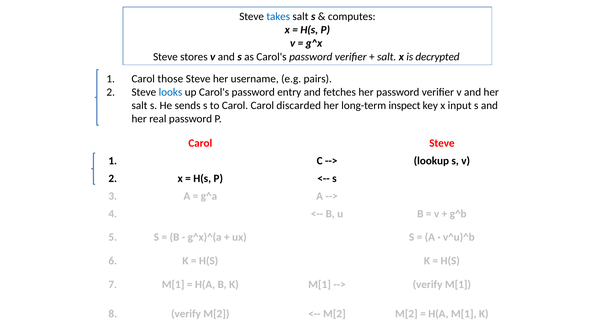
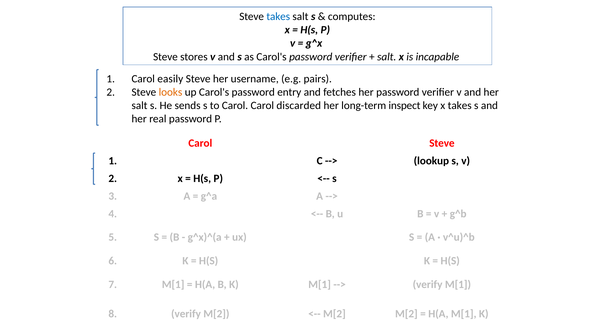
decrypted: decrypted -> incapable
those: those -> easily
looks colour: blue -> orange
x input: input -> takes
